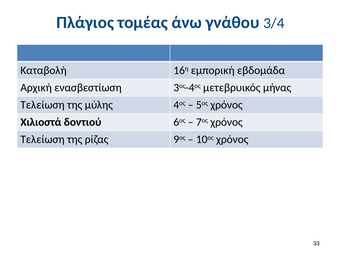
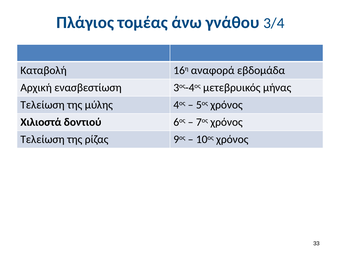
εμπορική: εμπορική -> αναφορά
